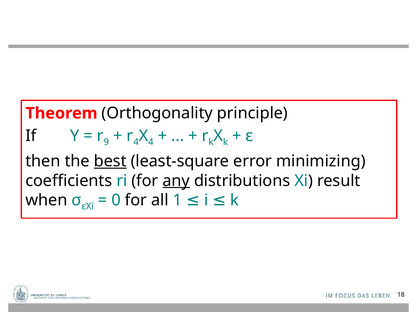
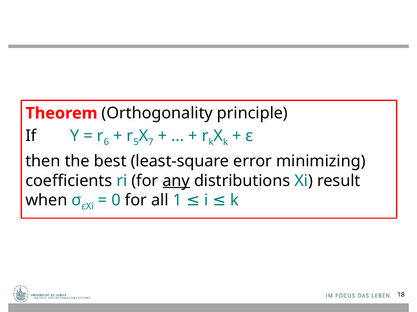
9: 9 -> 6
4 at (136, 143): 4 -> 5
4 at (151, 143): 4 -> 7
best underline: present -> none
